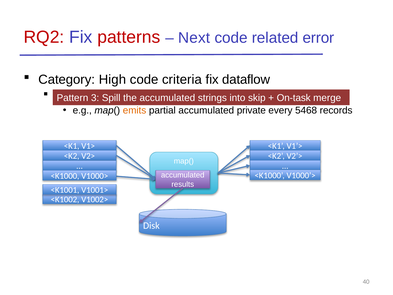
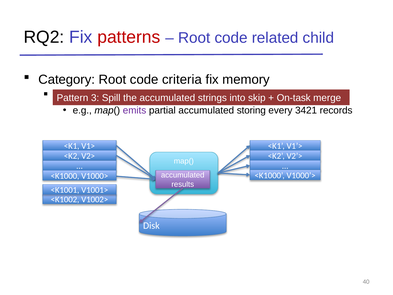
RQ2 colour: red -> black
Next at (194, 38): Next -> Root
error: error -> child
Category High: High -> Root
dataflow: dataflow -> memory
emits colour: orange -> purple
private: private -> storing
5468: 5468 -> 3421
